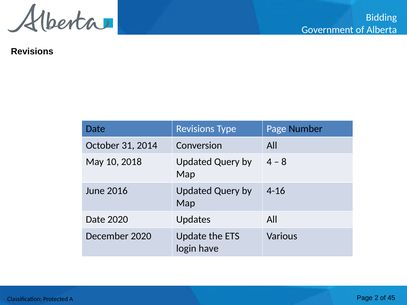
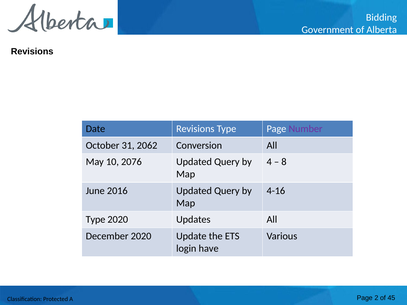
Number colour: black -> purple
2014: 2014 -> 2062
2018: 2018 -> 2076
Date at (95, 220): Date -> Type
